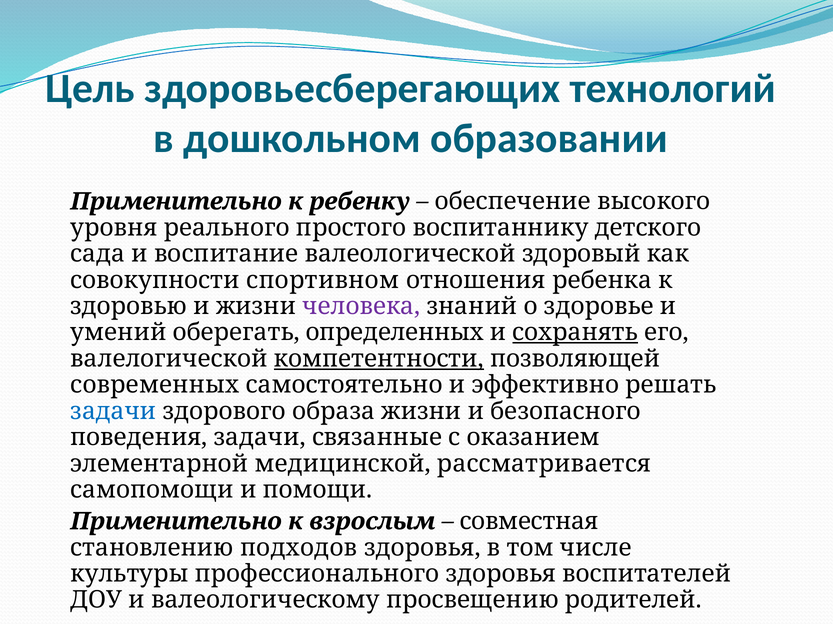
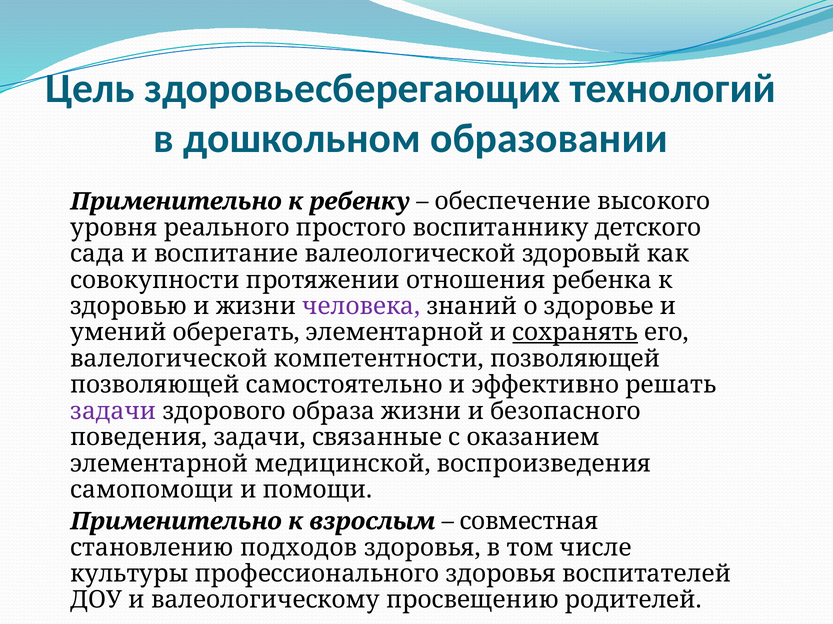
спортивном: спортивном -> протяжении
оберегать определенных: определенных -> элементарной
компетентности underline: present -> none
современных at (155, 385): современных -> позволяющей
задачи at (113, 412) colour: blue -> purple
рассматривается: рассматривается -> воспроизведения
